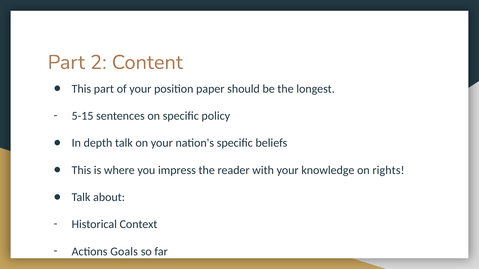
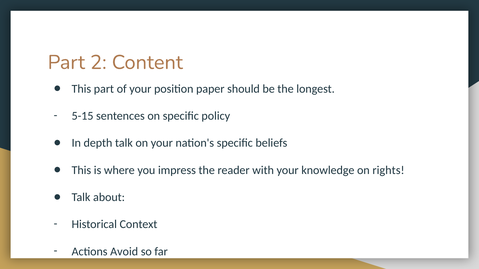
Goals: Goals -> Avoid
